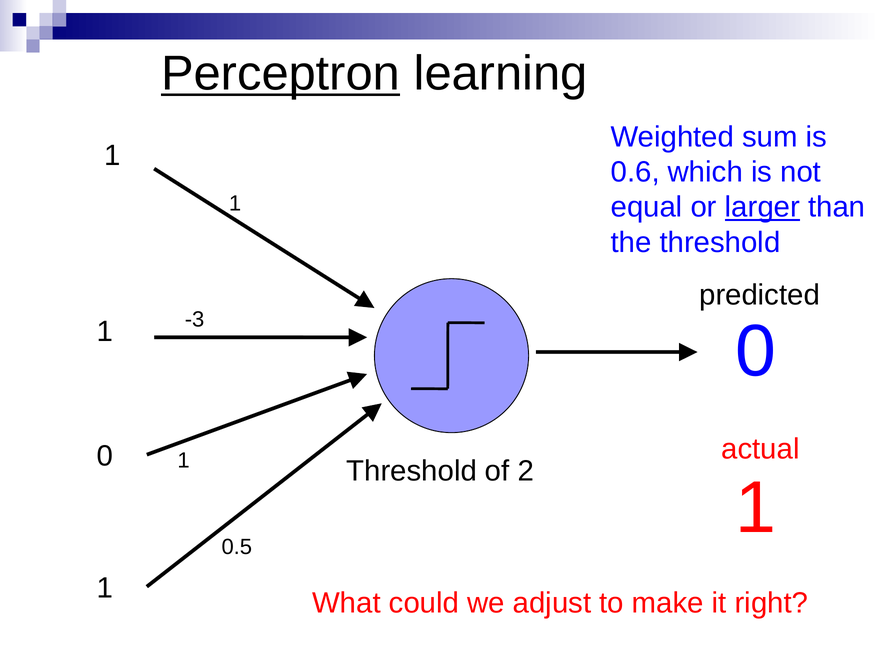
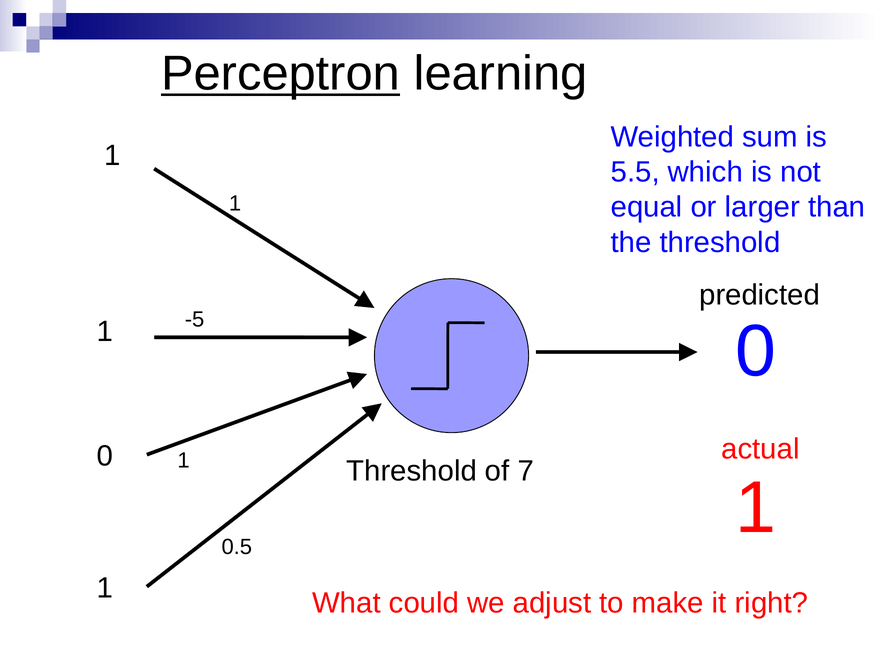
0.6: 0.6 -> 5.5
larger underline: present -> none
-3: -3 -> -5
2: 2 -> 7
